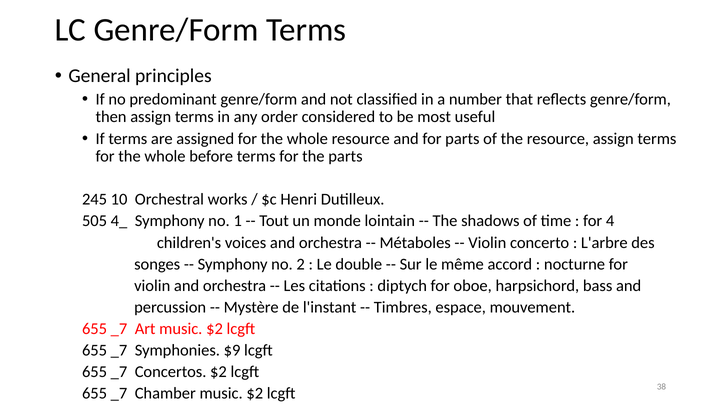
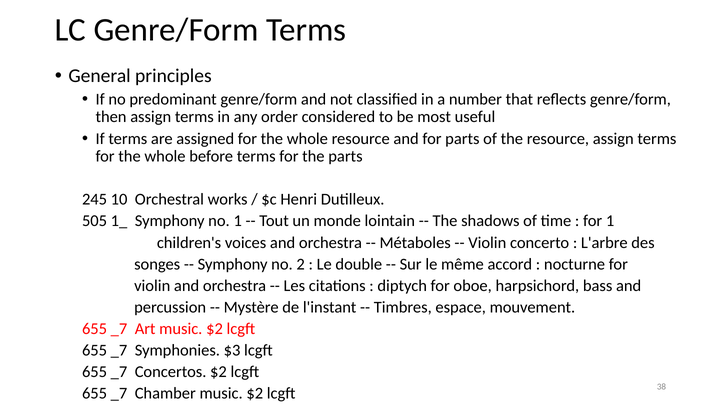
4_: 4_ -> 1_
for 4: 4 -> 1
$9: $9 -> $3
